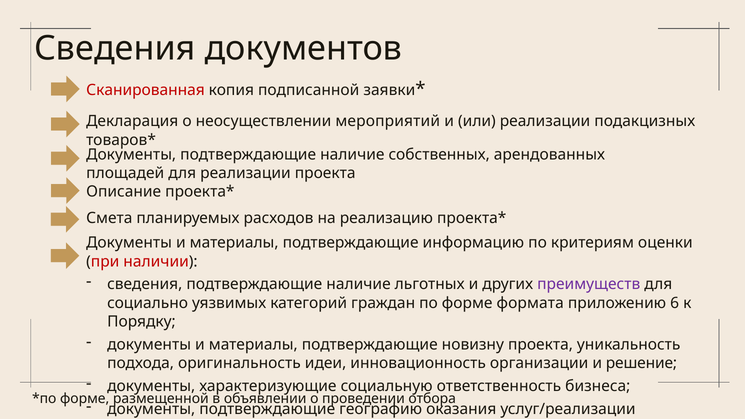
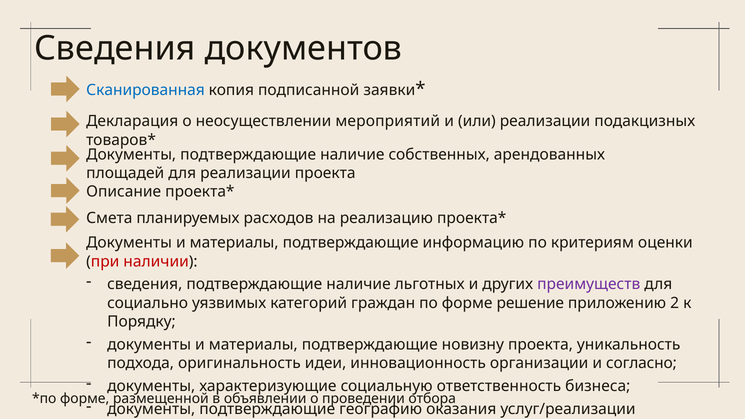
Сканированная colour: red -> blue
формата: формата -> решение
6: 6 -> 2
решение: решение -> согласно
